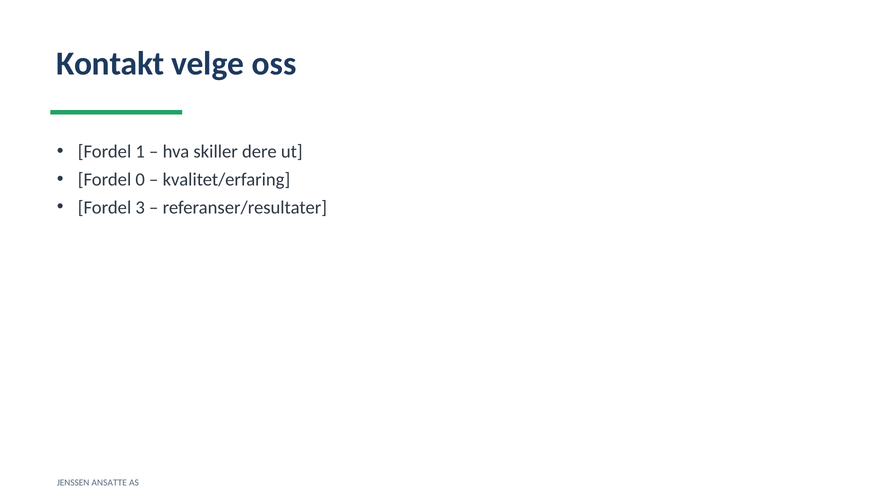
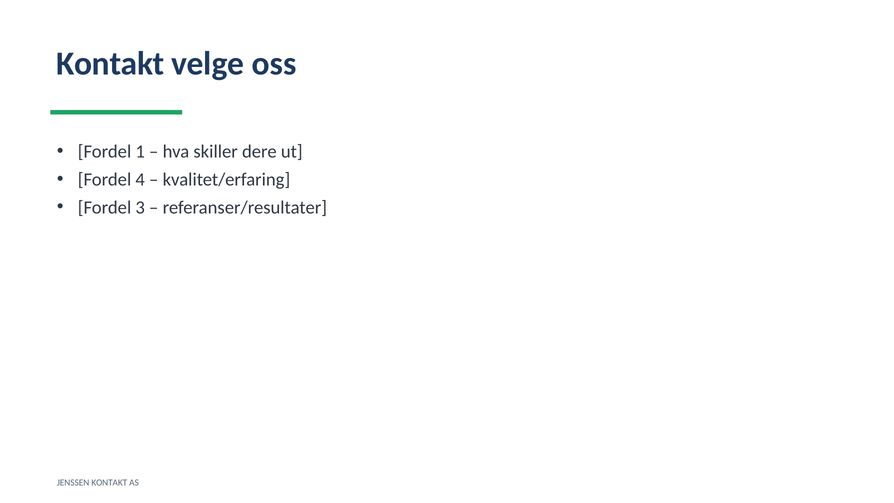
0: 0 -> 4
JENSSEN ANSATTE: ANSATTE -> KONTAKT
